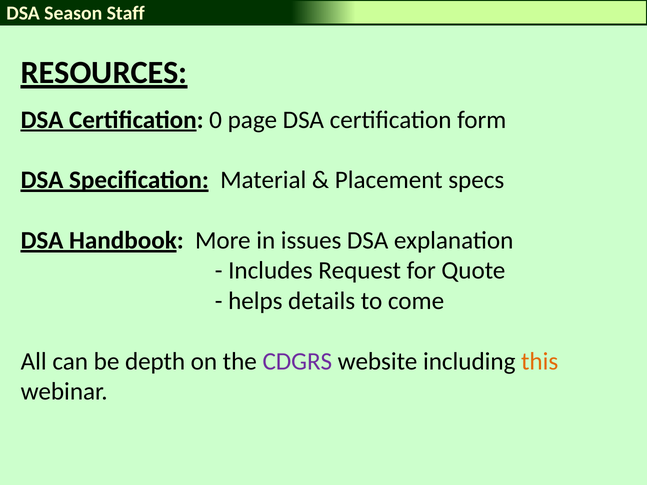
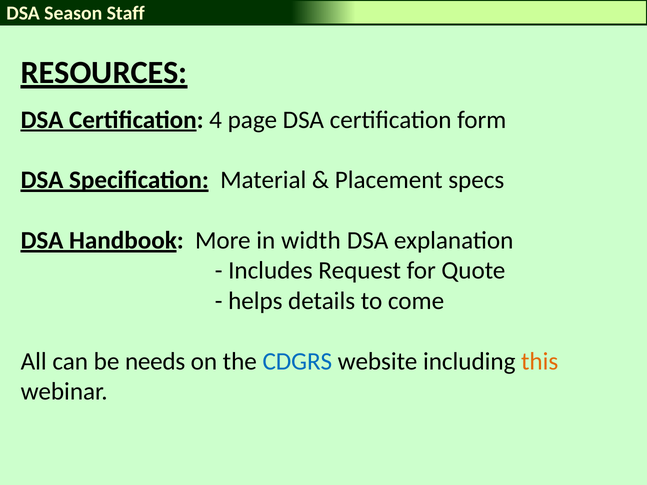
0: 0 -> 4
issues: issues -> width
depth: depth -> needs
CDGRS colour: purple -> blue
